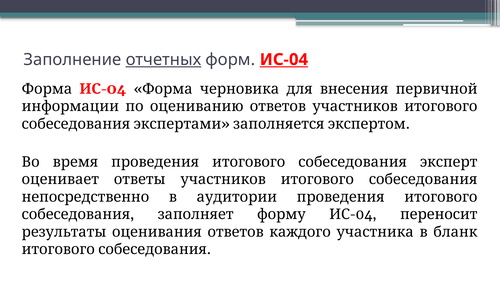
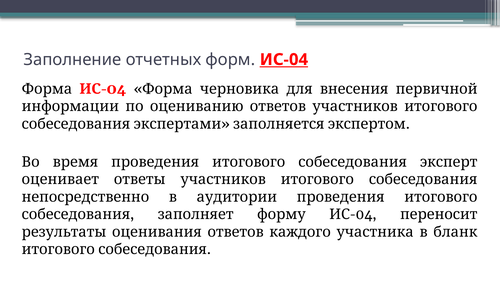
отчетных underline: present -> none
